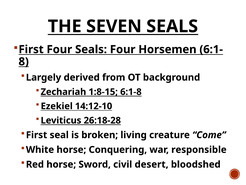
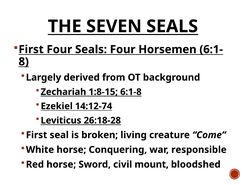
14:12-10: 14:12-10 -> 14:12-74
desert: desert -> mount
